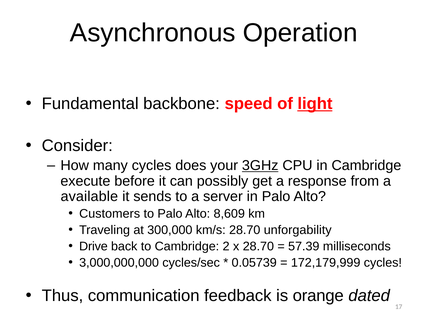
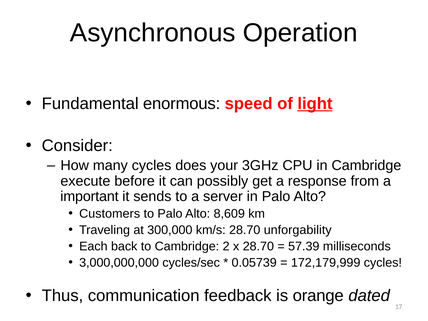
backbone: backbone -> enormous
3GHz underline: present -> none
available: available -> important
Drive: Drive -> Each
